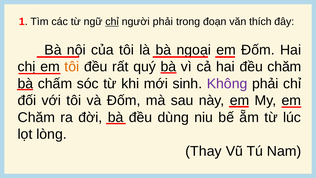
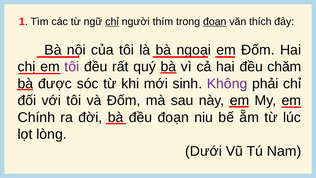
người phải: phải -> thím
đoạn at (215, 22) underline: none -> present
tôi at (72, 67) colour: orange -> purple
chấm: chấm -> được
Chăm at (36, 117): Chăm -> Chính
đều dùng: dùng -> đoạn
Thay: Thay -> Dưới
